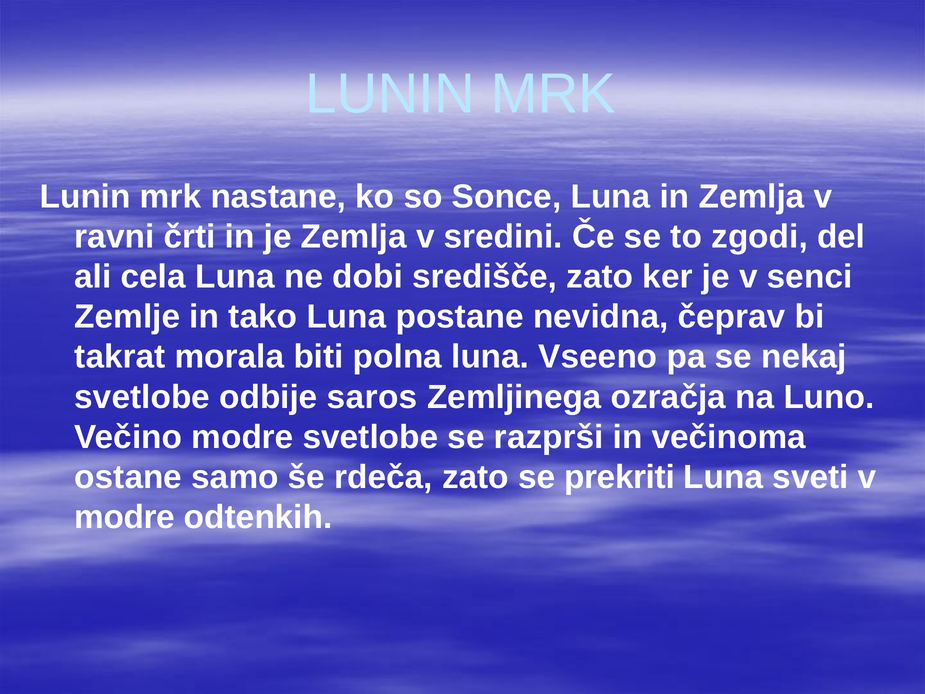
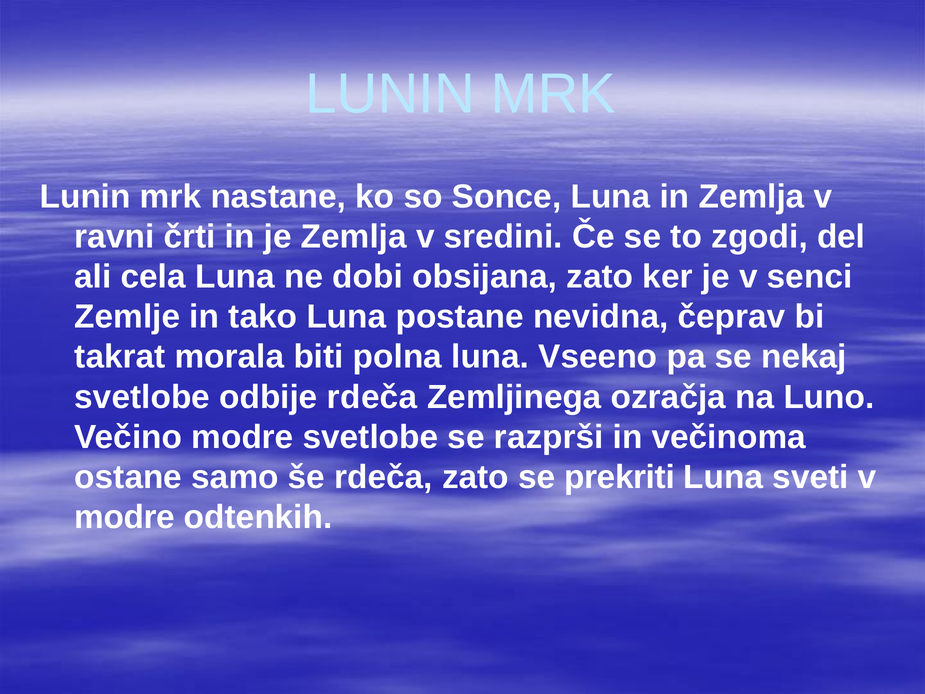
središče: središče -> obsijana
odbije saros: saros -> rdeča
